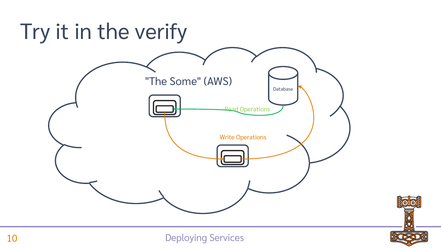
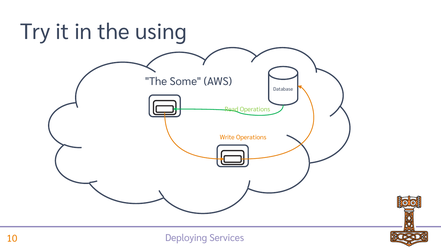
verify: verify -> using
